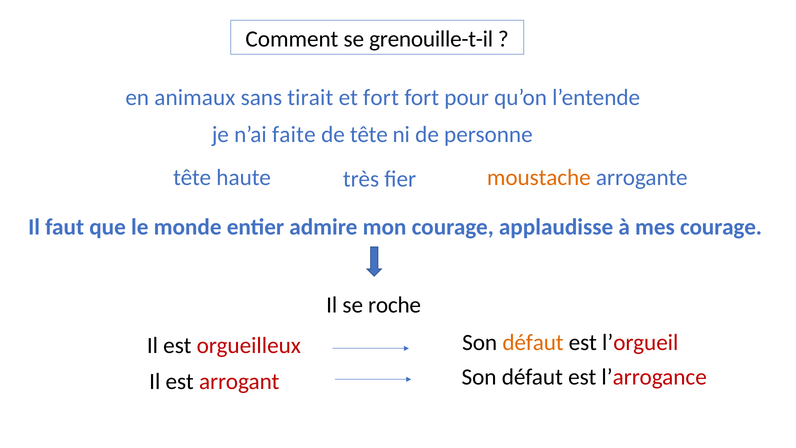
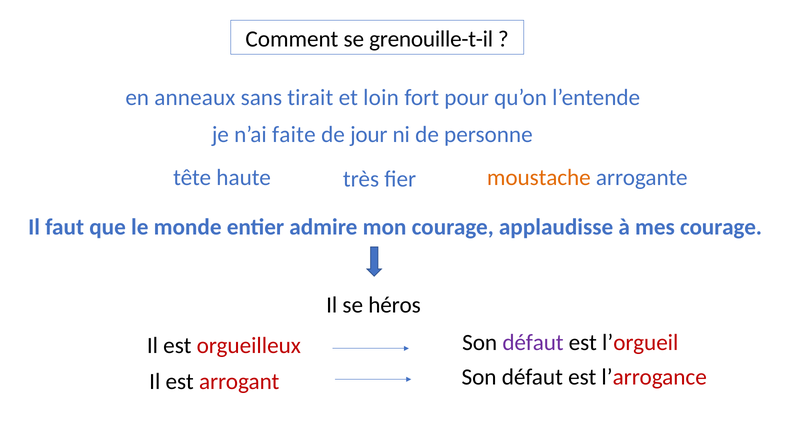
animaux: animaux -> anneaux
et fort: fort -> loin
de tête: tête -> jour
roche: roche -> héros
défaut at (533, 342) colour: orange -> purple
